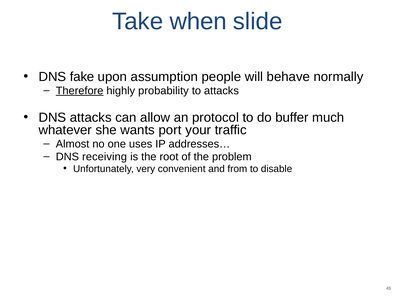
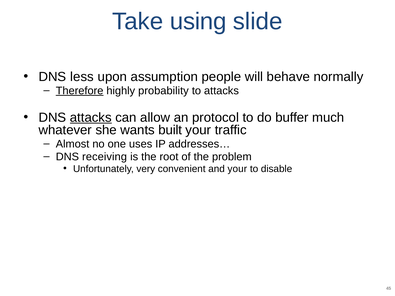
when: when -> using
fake: fake -> less
attacks at (91, 118) underline: none -> present
port: port -> built
and from: from -> your
